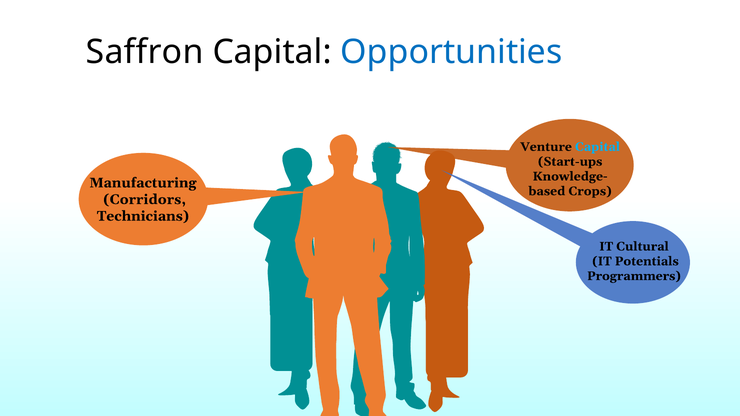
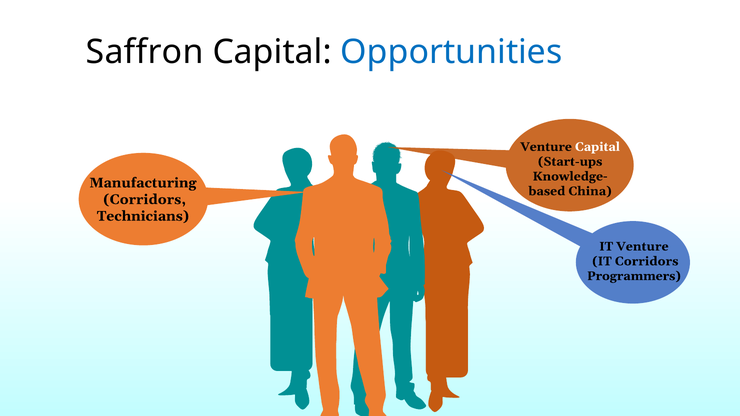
Capital at (597, 147) colour: light blue -> white
Crops: Crops -> China
IT Cultural: Cultural -> Venture
IT Potentials: Potentials -> Corridors
